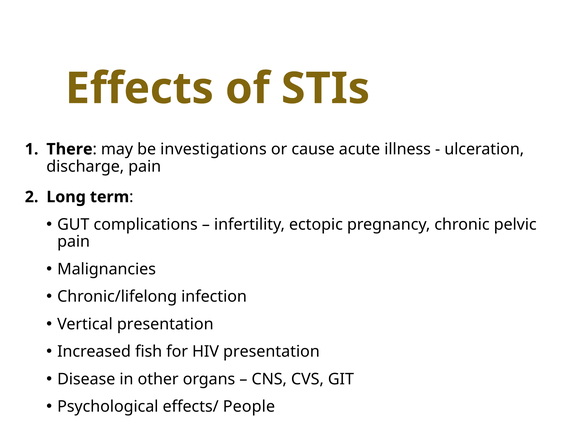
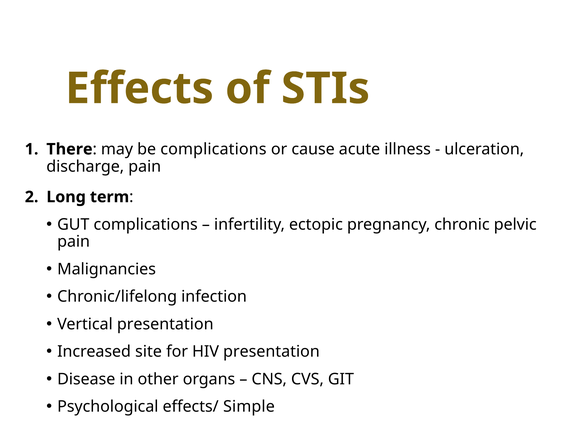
be investigations: investigations -> complications
fish: fish -> site
People: People -> Simple
